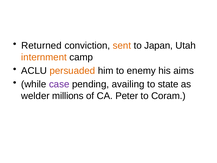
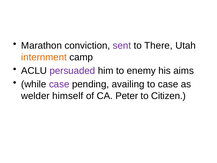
Returned: Returned -> Marathon
sent colour: orange -> purple
Japan: Japan -> There
persuaded colour: orange -> purple
to state: state -> case
millions: millions -> himself
Coram: Coram -> Citizen
